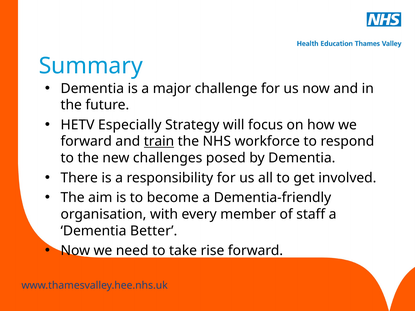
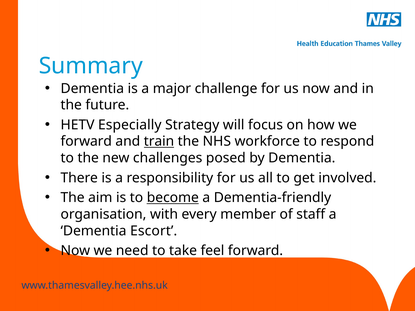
become underline: none -> present
Better: Better -> Escort
rise: rise -> feel
